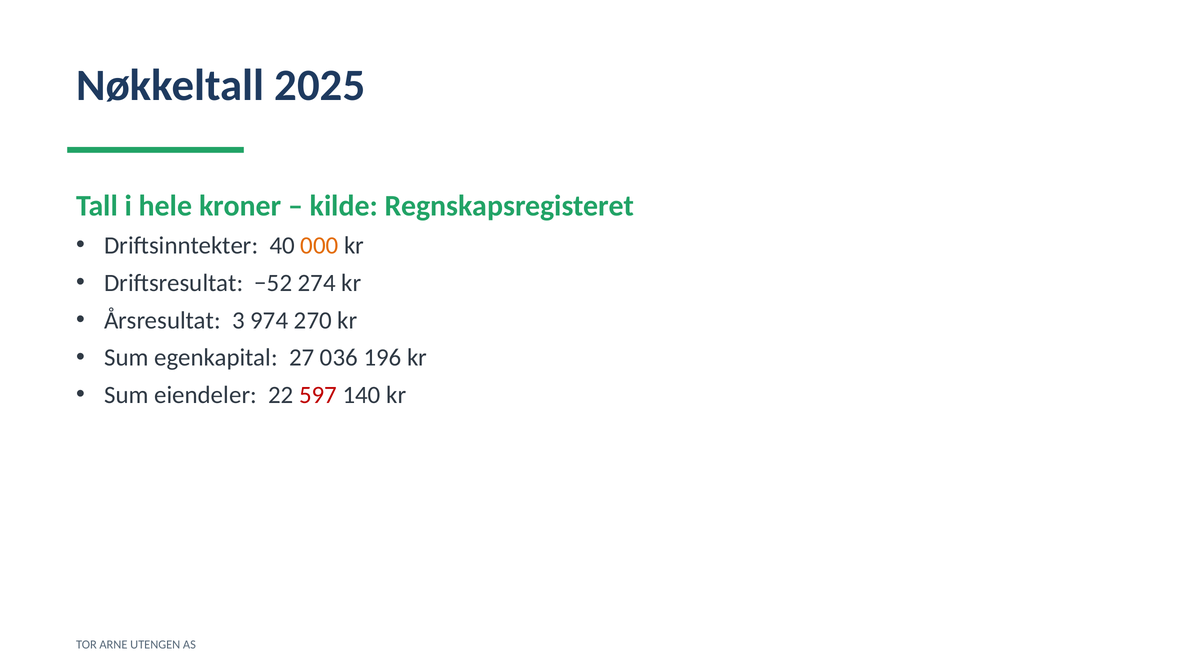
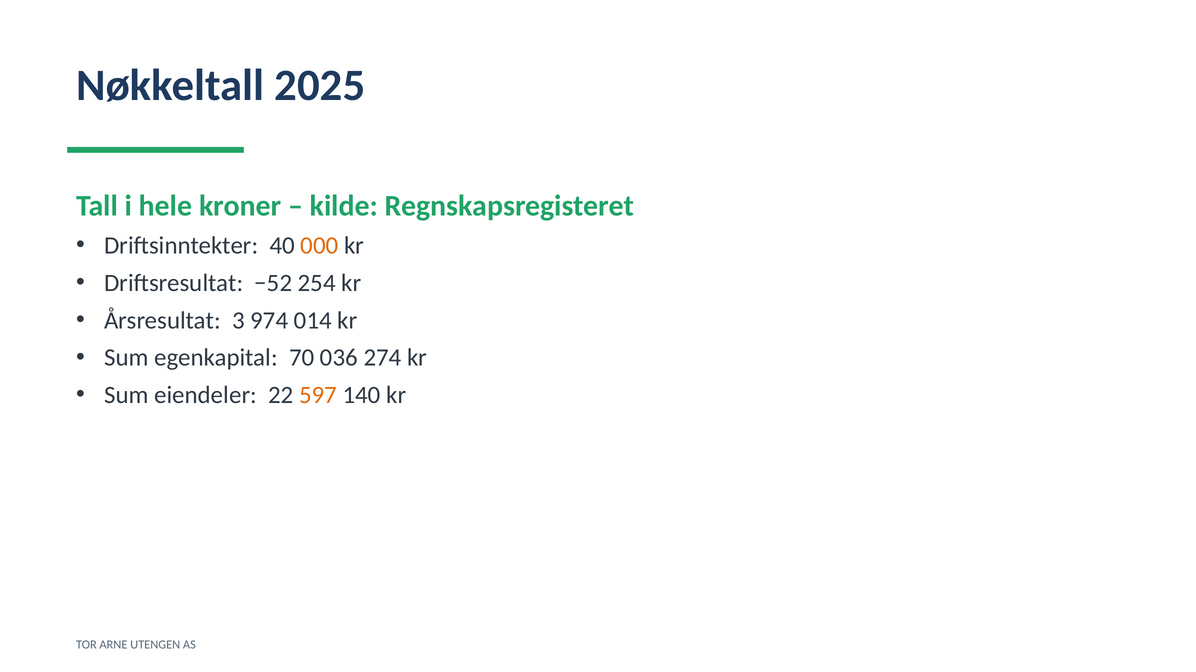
274: 274 -> 254
270: 270 -> 014
27: 27 -> 70
196: 196 -> 274
597 colour: red -> orange
